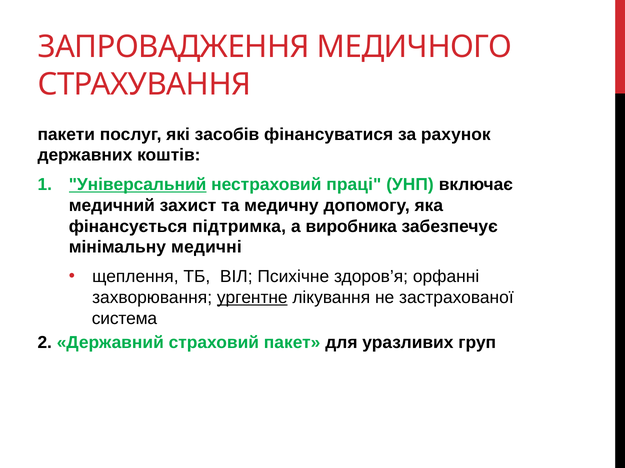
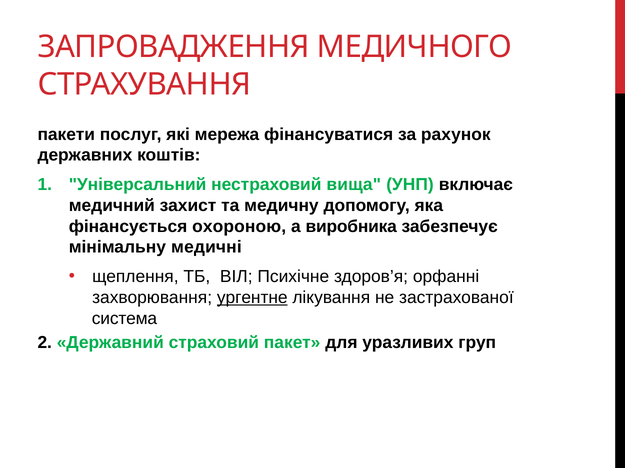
засобів: засобів -> мережа
Універсальний underline: present -> none
праці: праці -> вища
підтримка: підтримка -> охороною
